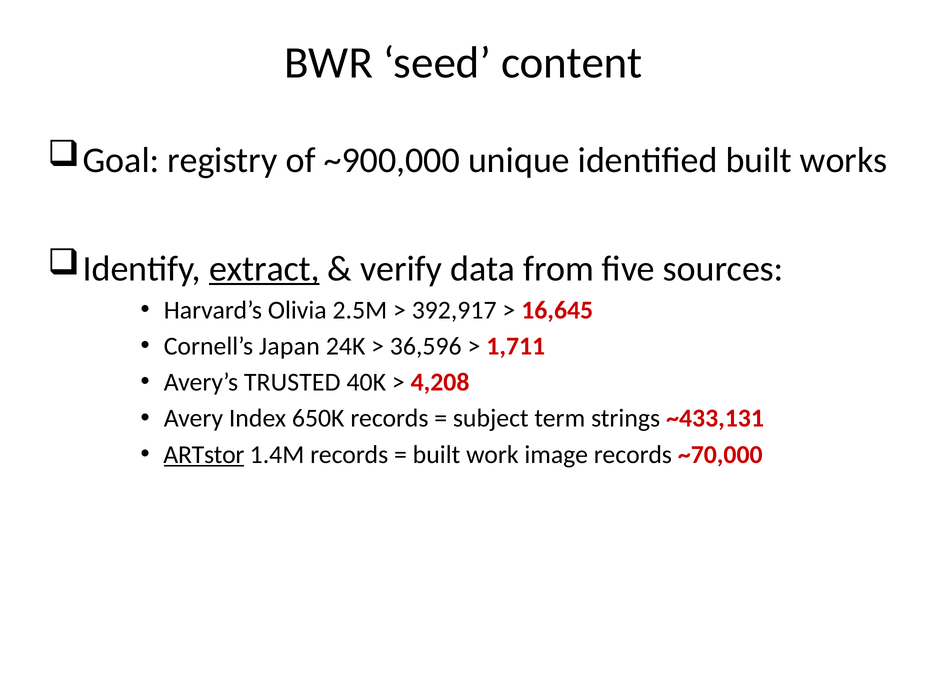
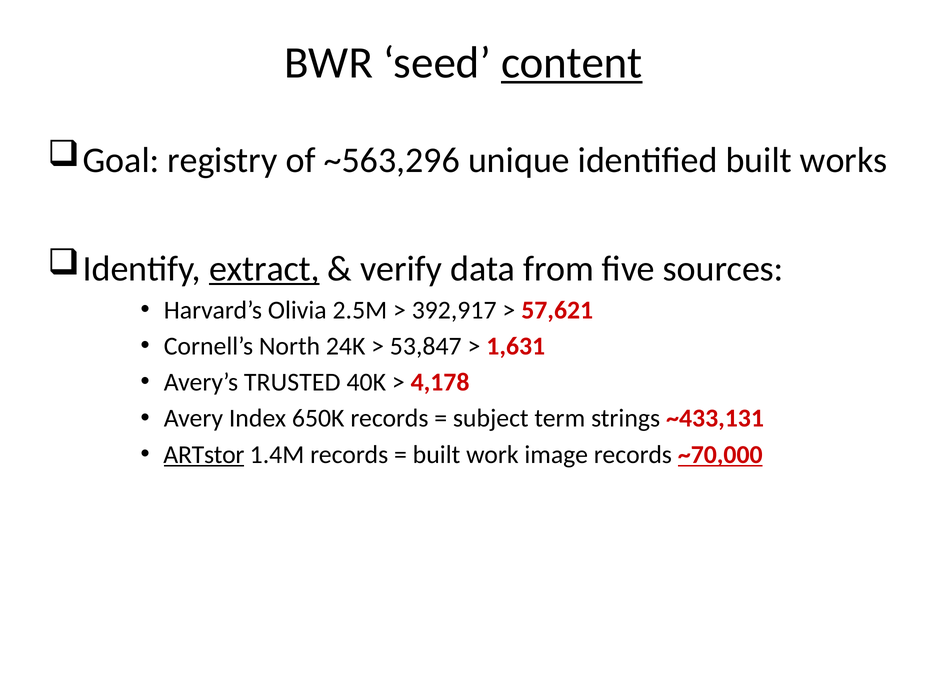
content underline: none -> present
~900,000: ~900,000 -> ~563,296
16,645: 16,645 -> 57,621
Japan: Japan -> North
36,596: 36,596 -> 53,847
1,711: 1,711 -> 1,631
4,208: 4,208 -> 4,178
~70,000 underline: none -> present
